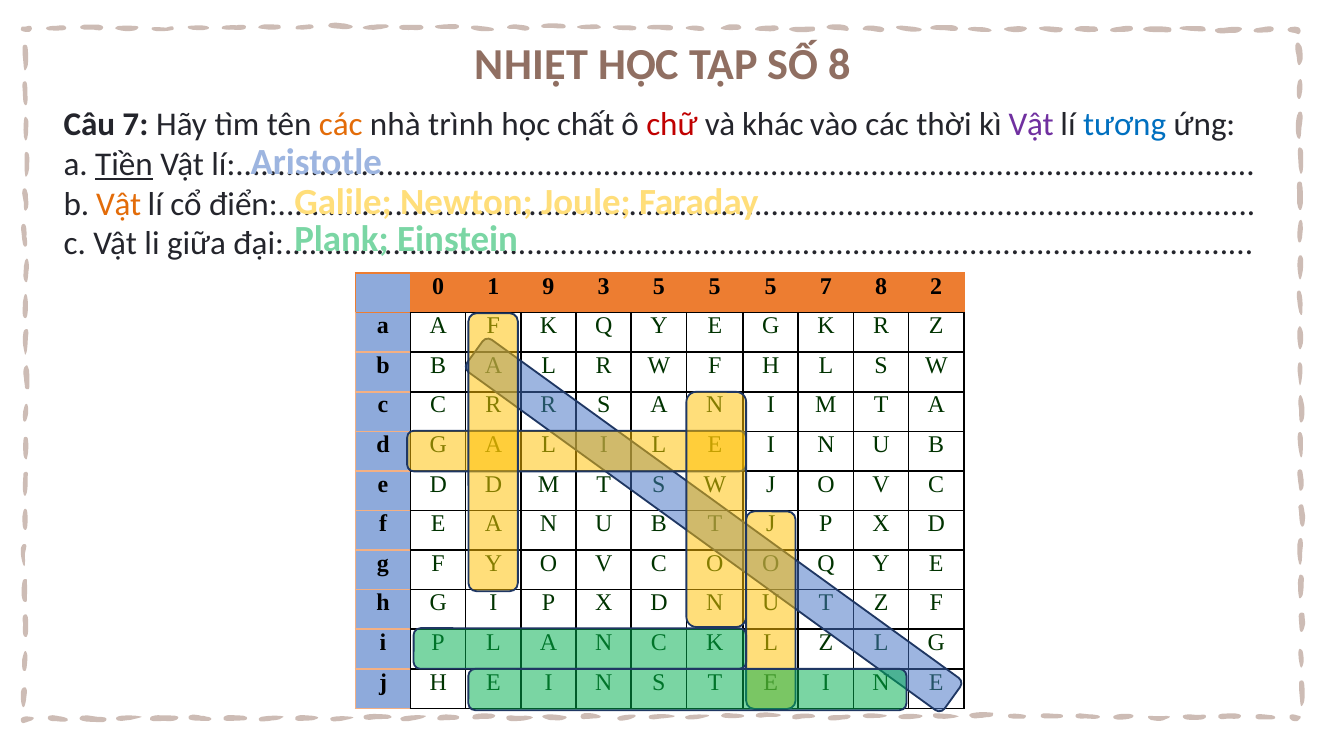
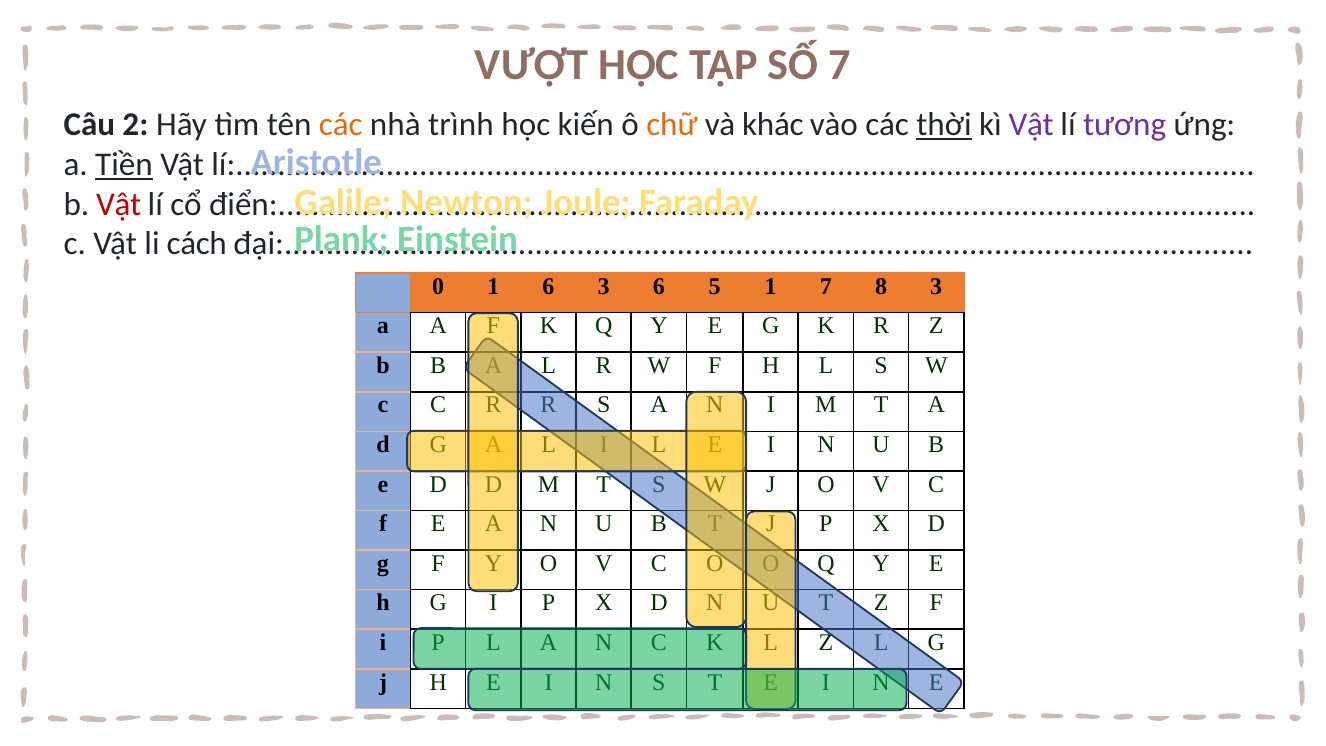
NHIỆT: NHIỆT -> VƯỢT
SỐ 8: 8 -> 7
Câu 7: 7 -> 2
chất: chất -> kiến
chữ colour: red -> orange
thời underline: none -> present
tương colour: blue -> purple
Vật at (119, 204) colour: orange -> red
giữa: giữa -> cách
1 9: 9 -> 6
3 5: 5 -> 6
5 at (771, 286): 5 -> 1
8 2: 2 -> 3
